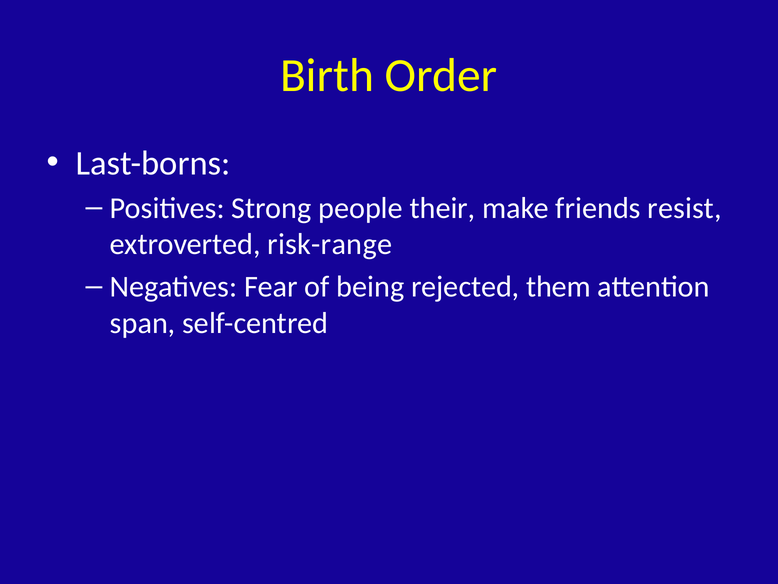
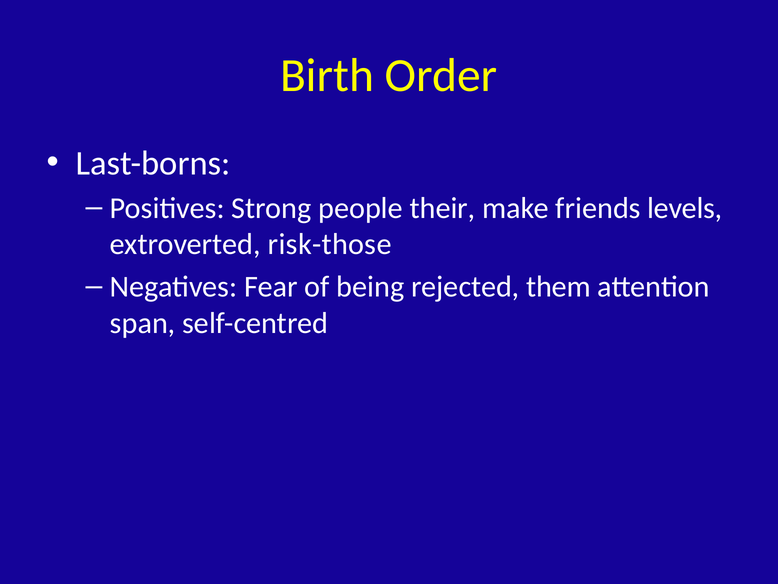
resist: resist -> levels
risk-range: risk-range -> risk-those
